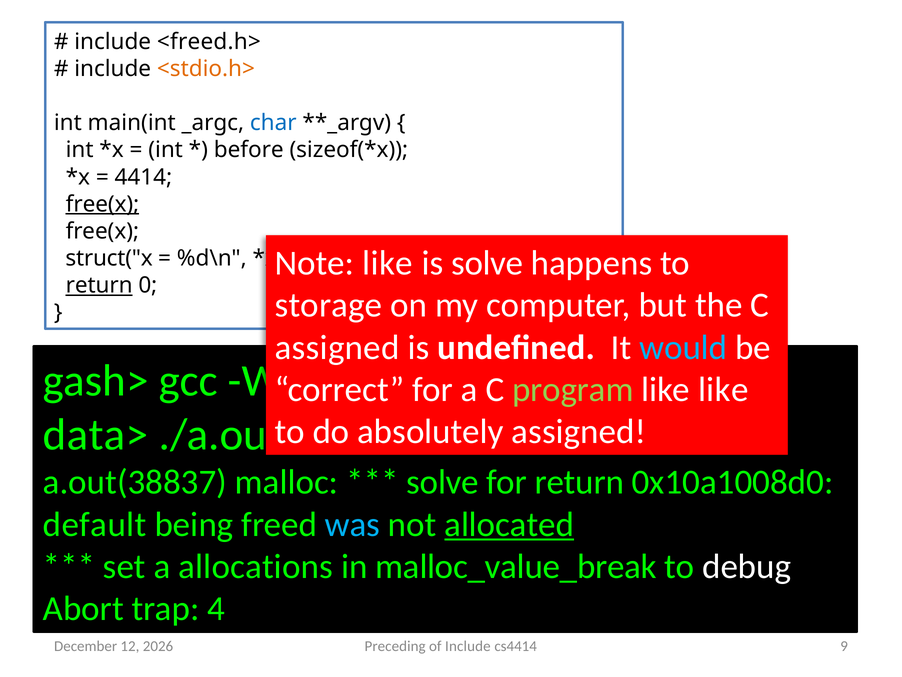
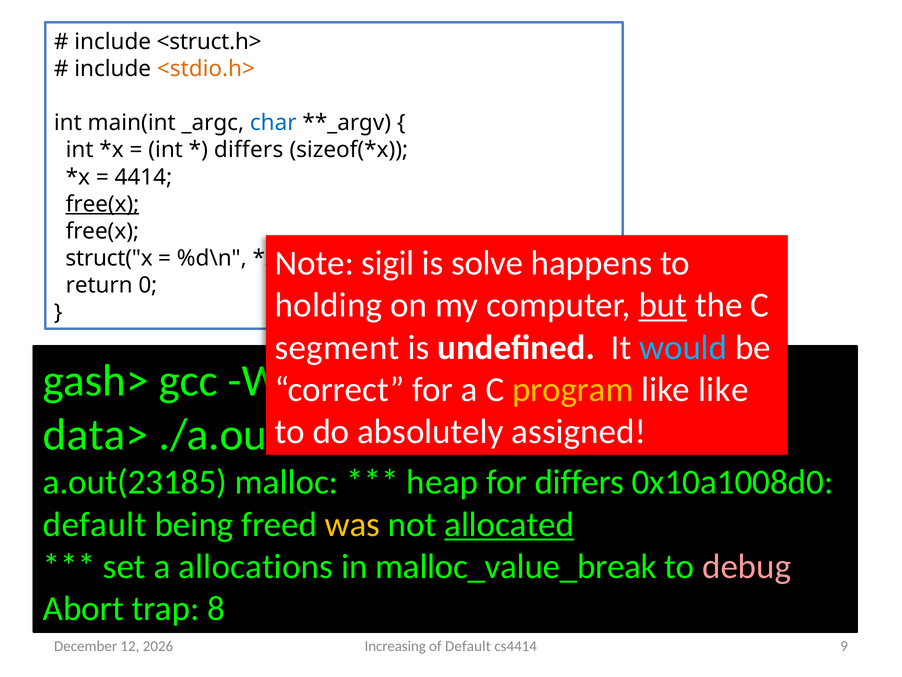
<freed.h>: <freed.h> -> <struct.h>
before at (249, 150): before -> differs
like at (388, 263): like -> sigil
return at (99, 285) underline: present -> none
storage: storage -> holding
but underline: none -> present
assigned at (337, 347): assigned -> segment
program colour: light green -> yellow
a.out(38837: a.out(38837 -> a.out(23185
solve at (443, 482): solve -> heap
for return: return -> differs
was colour: light blue -> yellow
debug colour: white -> pink
4: 4 -> 8
Preceding: Preceding -> Increasing
of Include: Include -> Default
